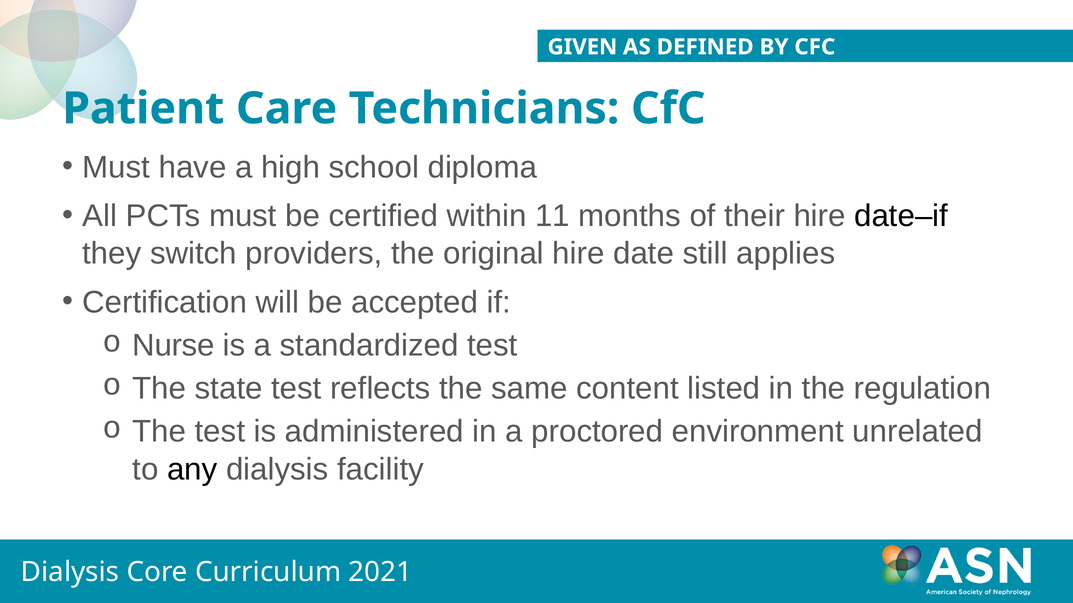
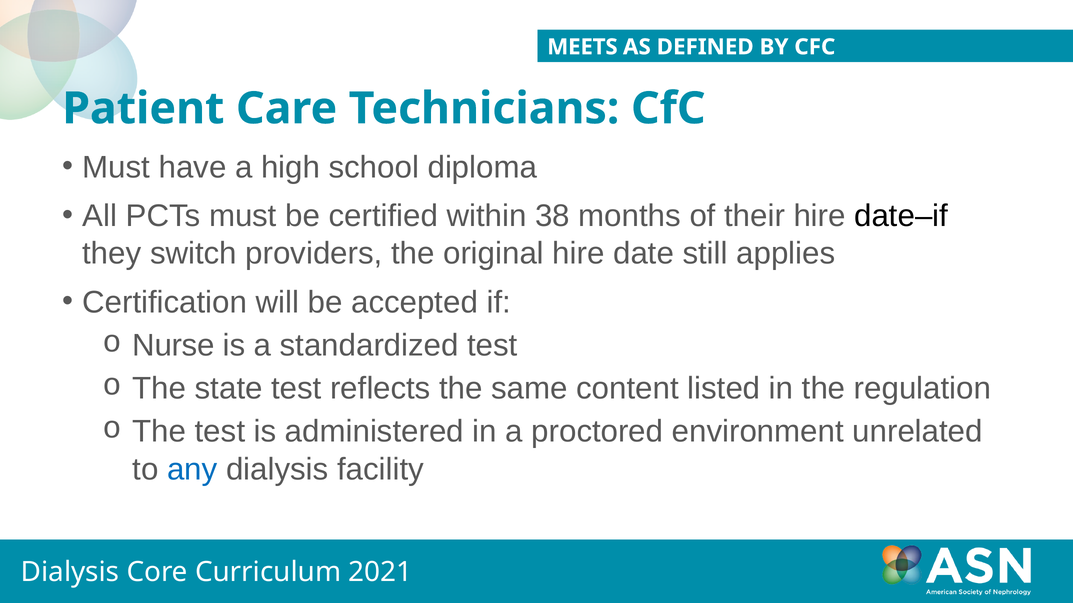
GIVEN: GIVEN -> MEETS
11: 11 -> 38
any colour: black -> blue
